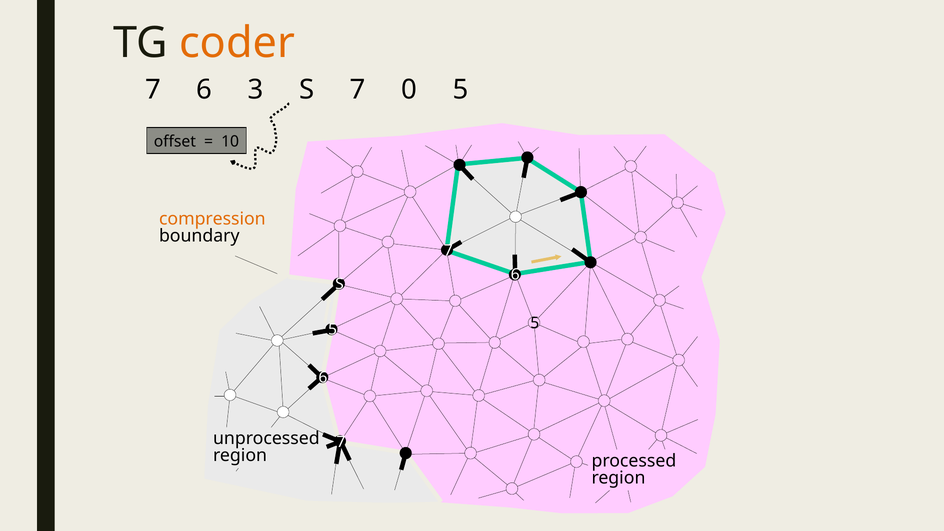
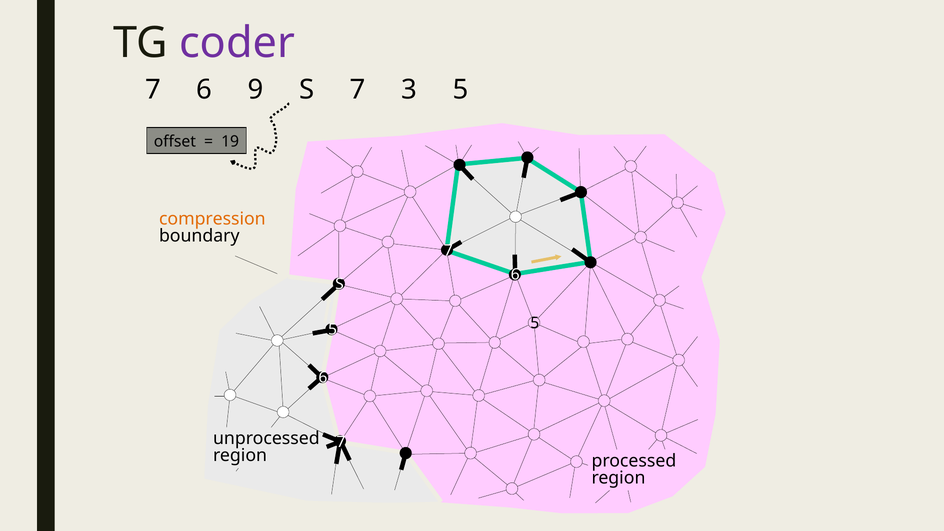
coder colour: orange -> purple
3: 3 -> 9
0: 0 -> 3
10: 10 -> 19
